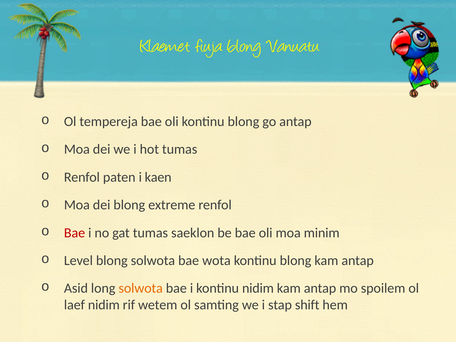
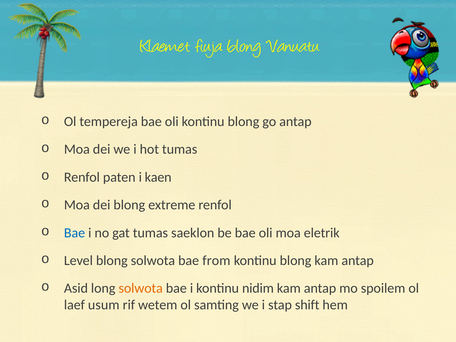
Bae at (75, 233) colour: red -> blue
minim: minim -> eletrik
wota: wota -> from
laef nidim: nidim -> usum
